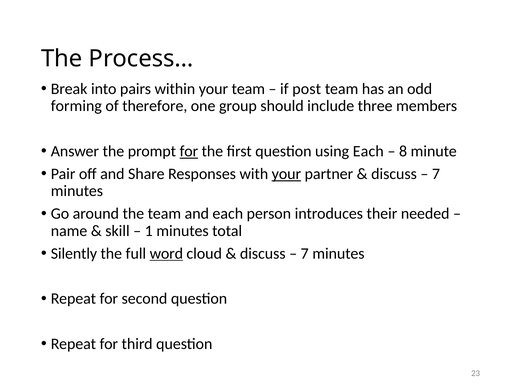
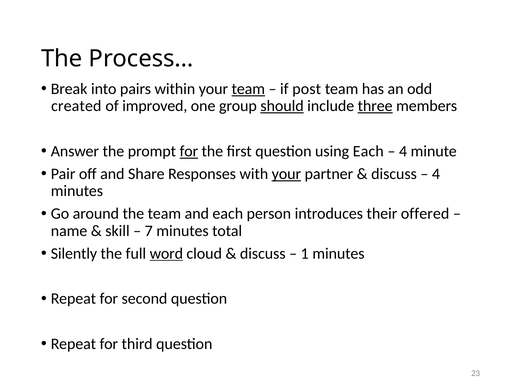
team at (248, 89) underline: none -> present
forming: forming -> created
therefore: therefore -> improved
should underline: none -> present
three underline: none -> present
8 at (403, 151): 8 -> 4
7 at (436, 174): 7 -> 4
needed: needed -> offered
1: 1 -> 7
7 at (305, 253): 7 -> 1
